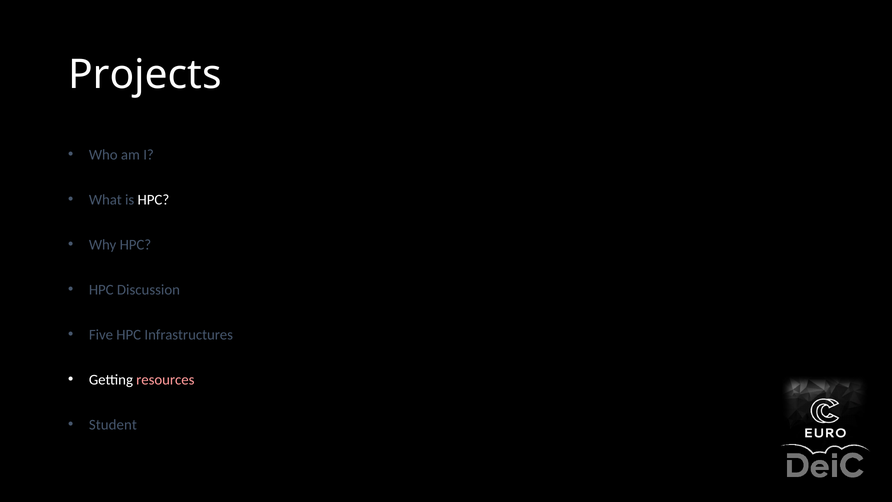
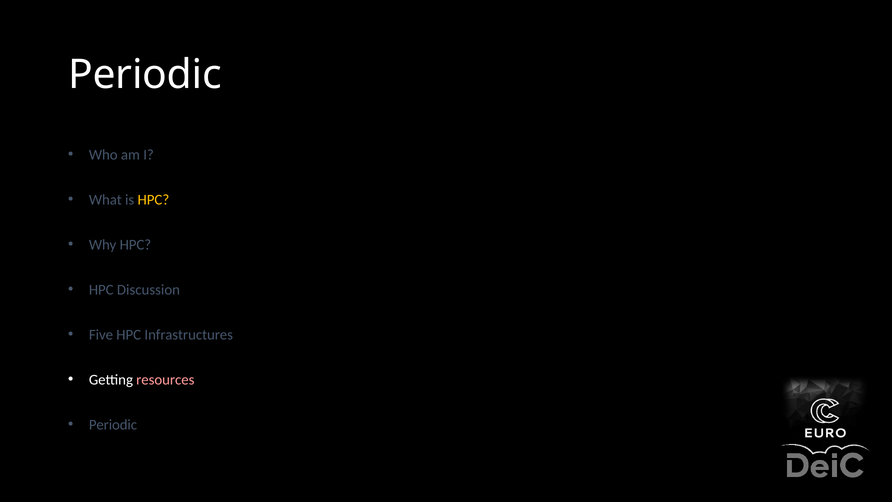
Projects at (145, 75): Projects -> Periodic
HPC at (153, 200) colour: white -> yellow
Student at (113, 425): Student -> Periodic
